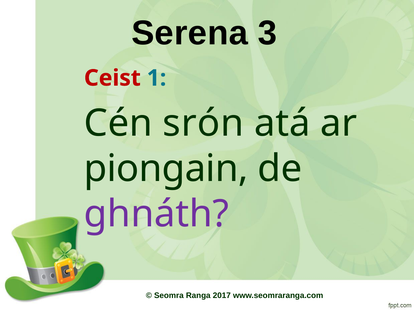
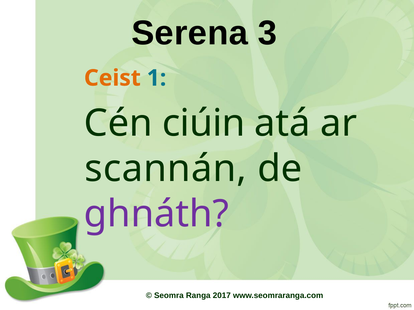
Ceist colour: red -> orange
srón: srón -> ciúin
piongain: piongain -> scannán
